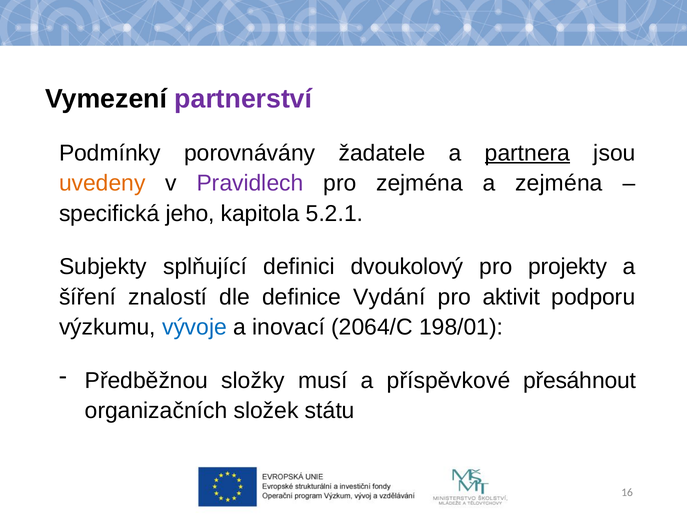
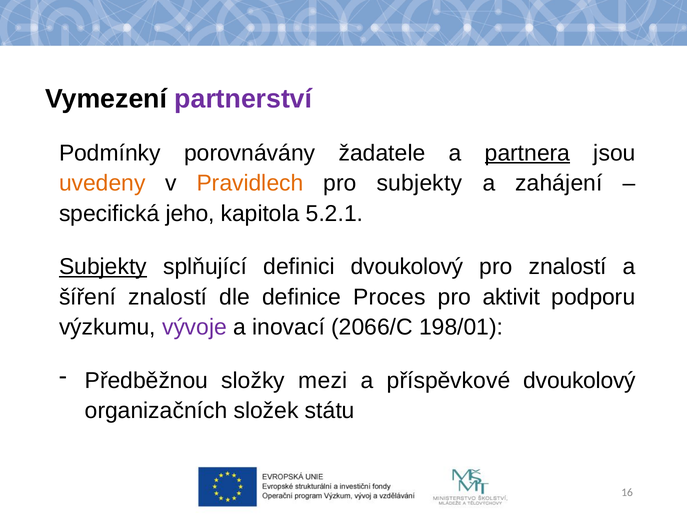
Pravidlech colour: purple -> orange
pro zejména: zejména -> subjekty
a zejména: zejména -> zahájení
Subjekty at (103, 266) underline: none -> present
pro projekty: projekty -> znalostí
Vydání: Vydání -> Proces
vývoje colour: blue -> purple
2064/C: 2064/C -> 2066/C
musí: musí -> mezi
příspěvkové přesáhnout: přesáhnout -> dvoukolový
